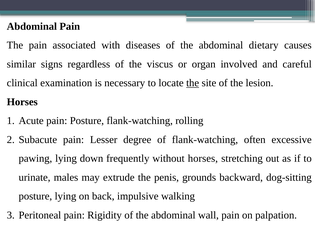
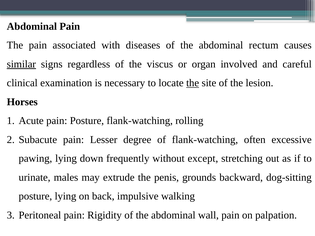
dietary: dietary -> rectum
similar underline: none -> present
without horses: horses -> except
